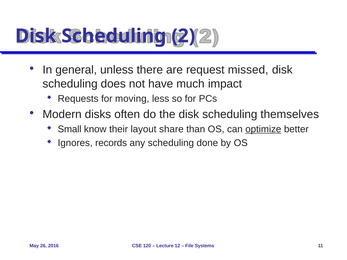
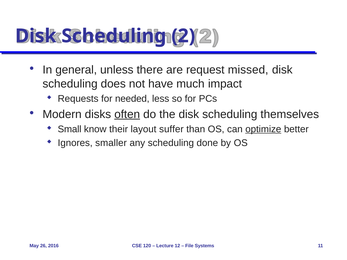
moving: moving -> needed
often underline: none -> present
share: share -> suffer
records: records -> smaller
